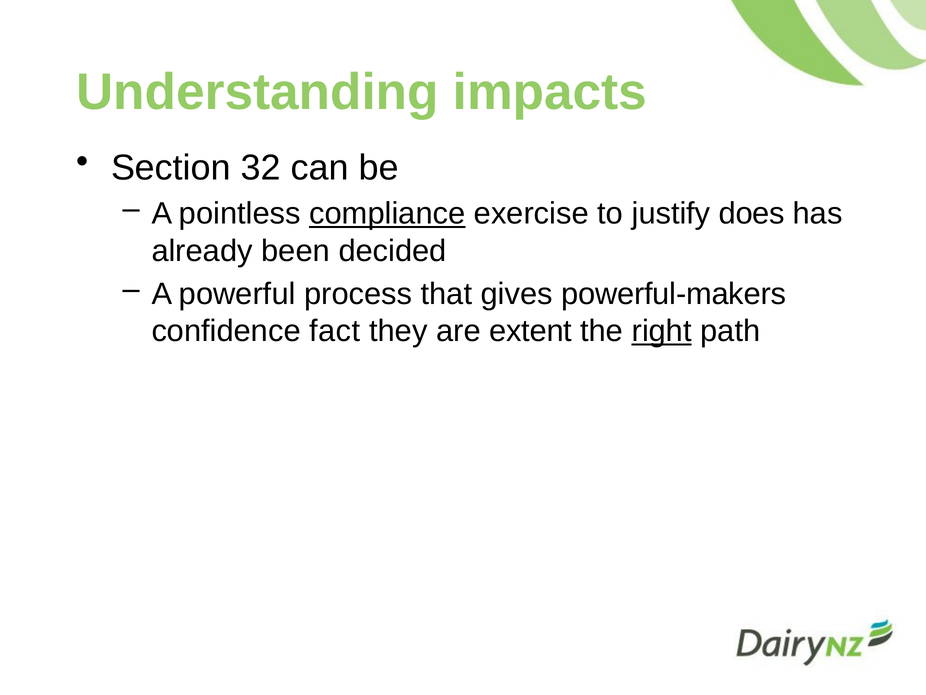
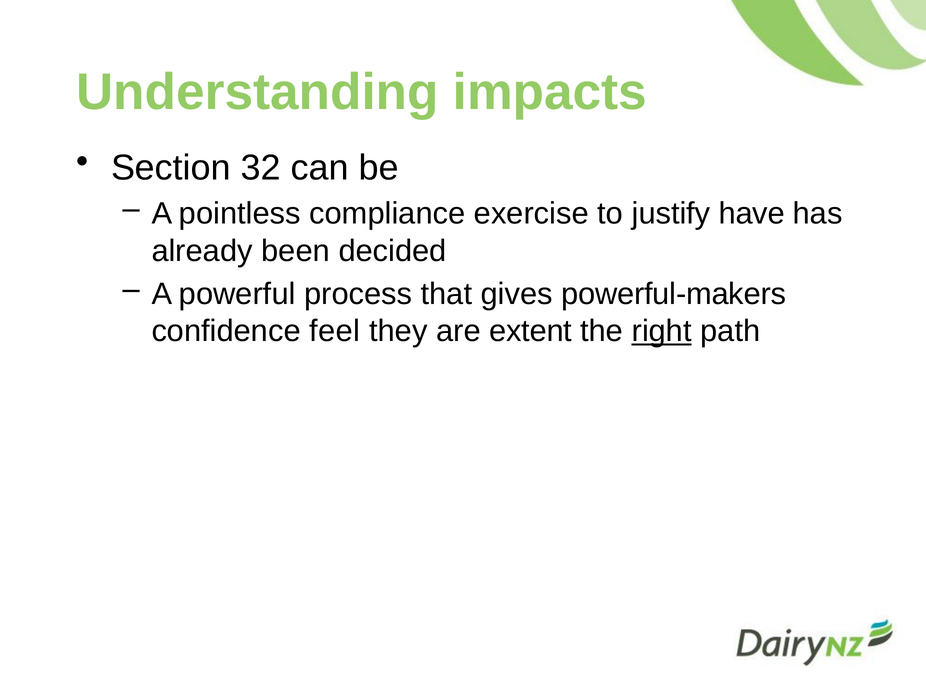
compliance underline: present -> none
does: does -> have
fact: fact -> feel
